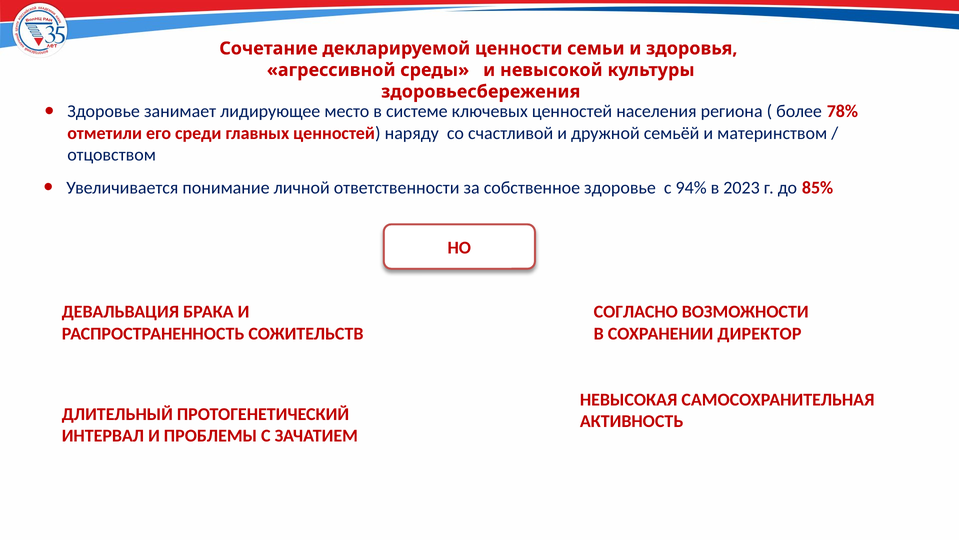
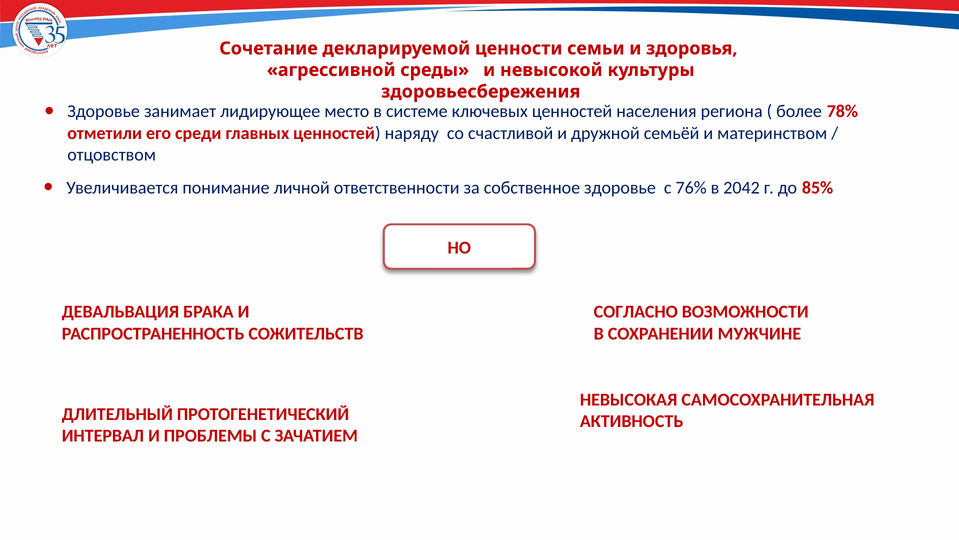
94%: 94% -> 76%
2023: 2023 -> 2042
ДИРЕКТОР: ДИРЕКТОР -> МУЖЧИНЕ
